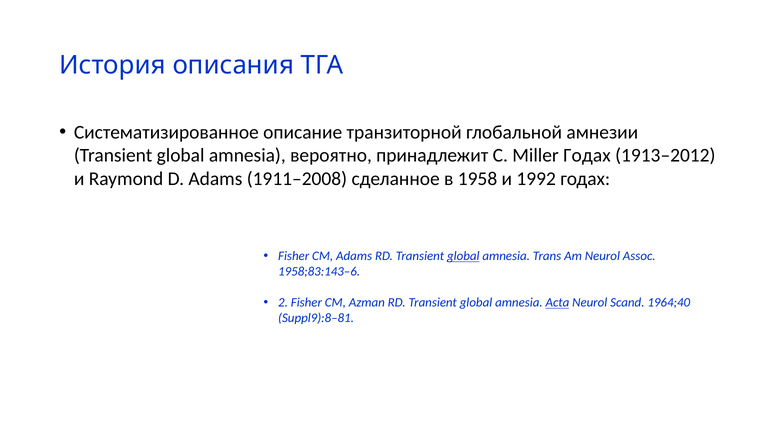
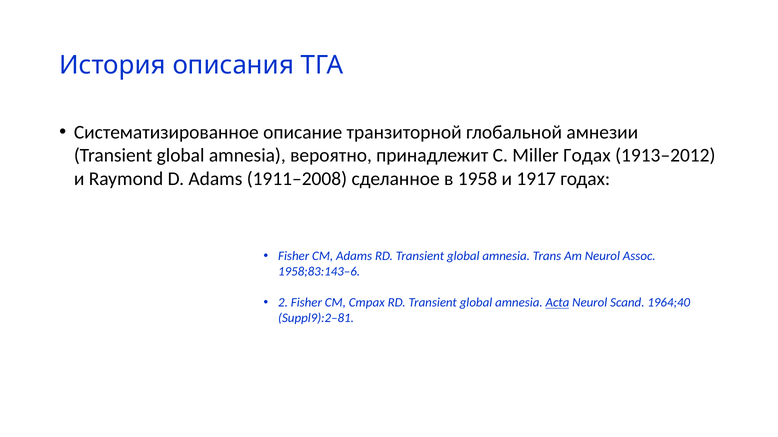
1992: 1992 -> 1917
global at (463, 257) underline: present -> none
Azman: Azman -> Страх
Suppl9):8–81: Suppl9):8–81 -> Suppl9):2–81
